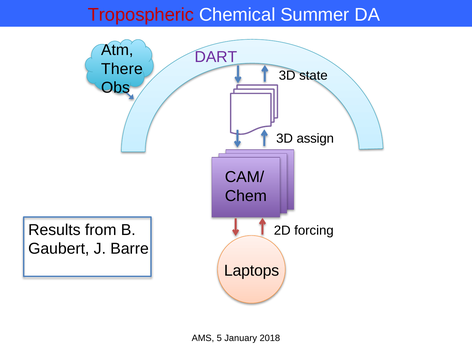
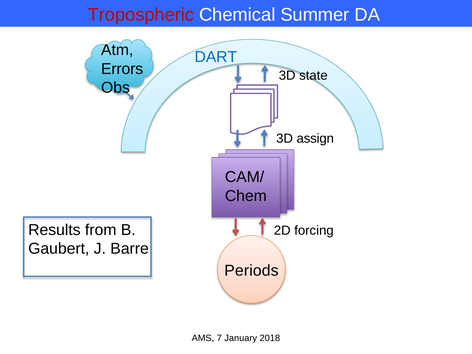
DART colour: purple -> blue
There: There -> Errors
Laptops: Laptops -> Periods
5: 5 -> 7
